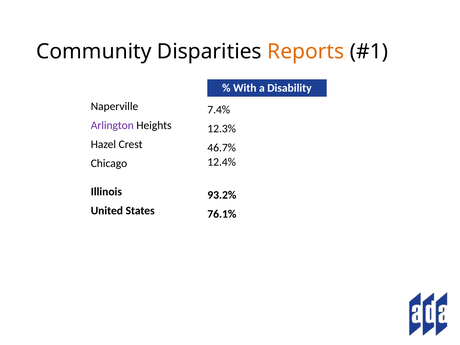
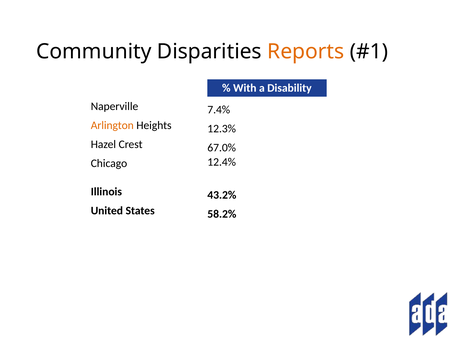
Arlington colour: purple -> orange
46.7%: 46.7% -> 67.0%
93.2%: 93.2% -> 43.2%
76.1%: 76.1% -> 58.2%
